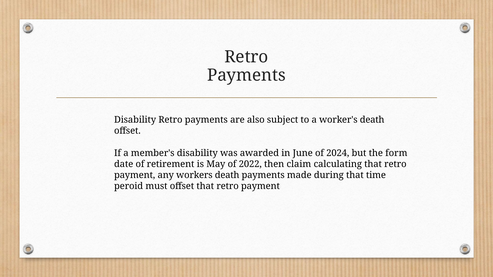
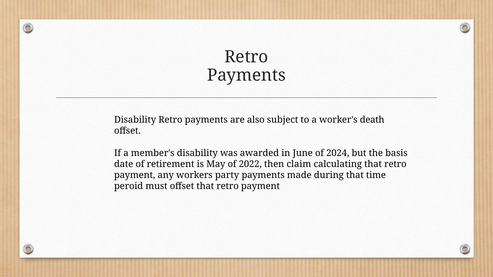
form: form -> basis
workers death: death -> party
